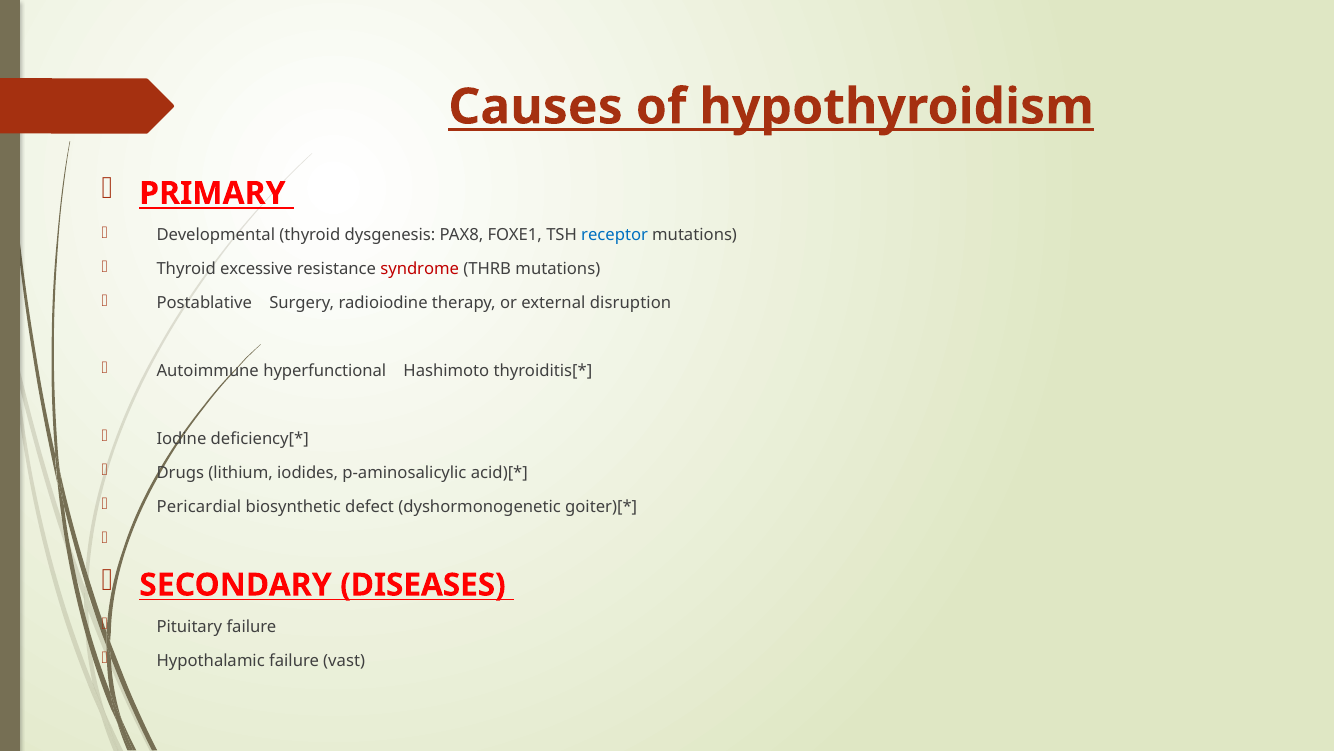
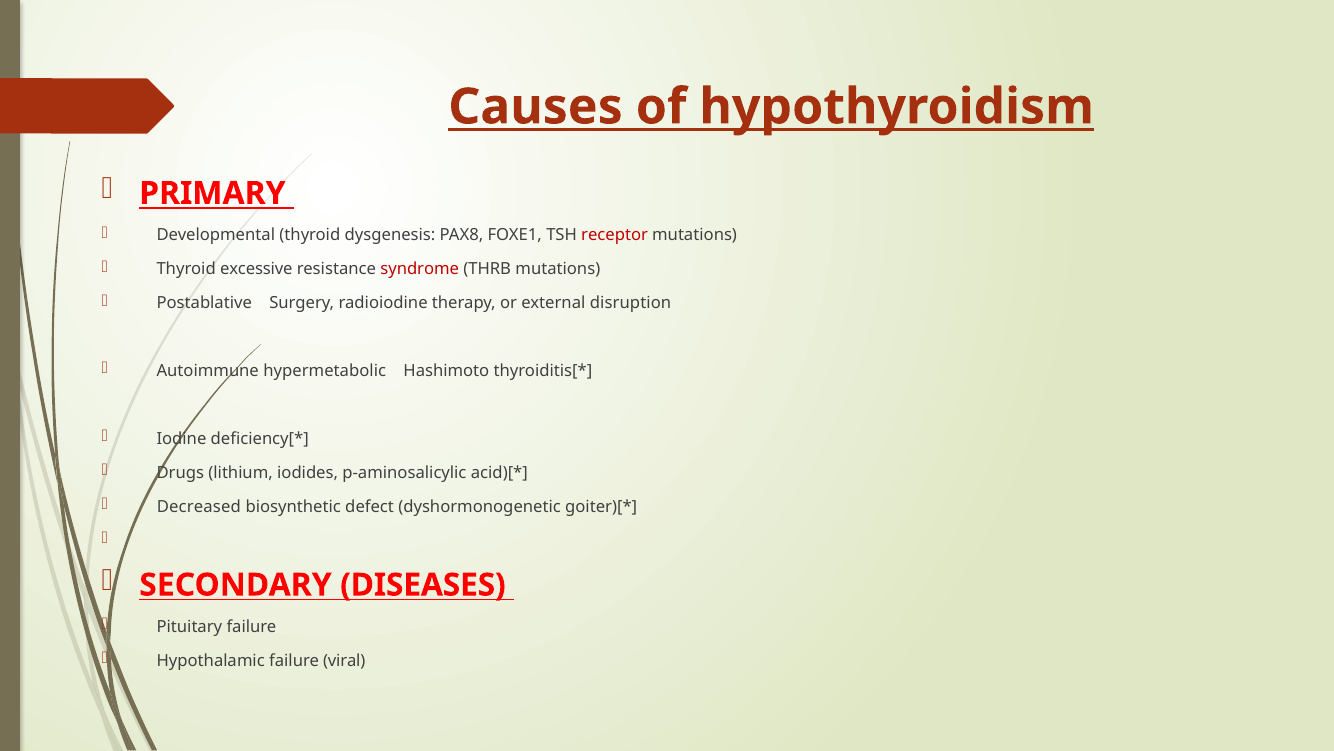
receptor colour: blue -> red
hyperfunctional: hyperfunctional -> hypermetabolic
Pericardial: Pericardial -> Decreased
vast: vast -> viral
